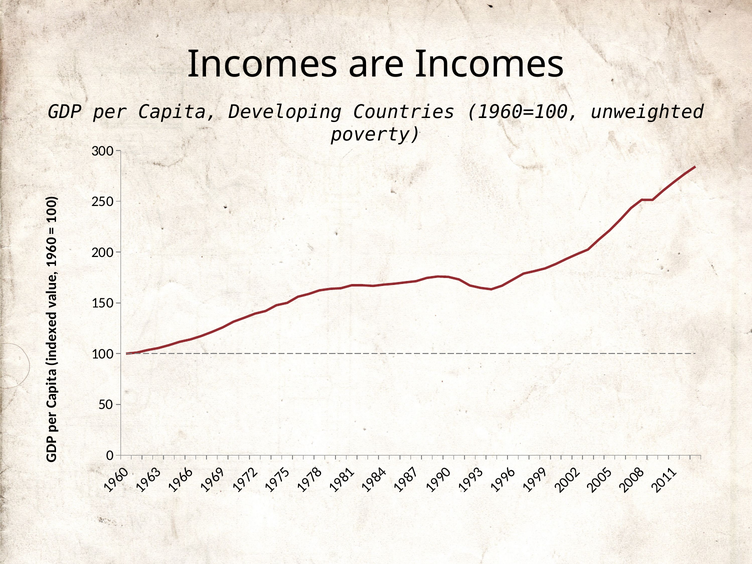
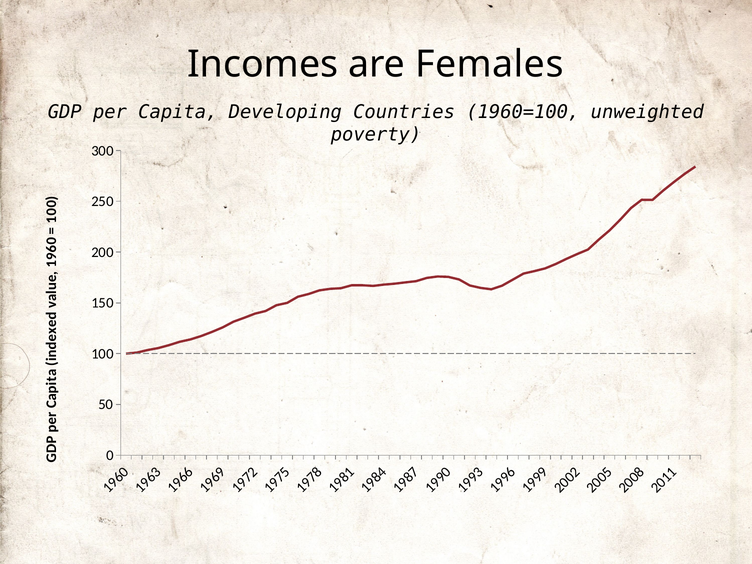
are Incomes: Incomes -> Females
